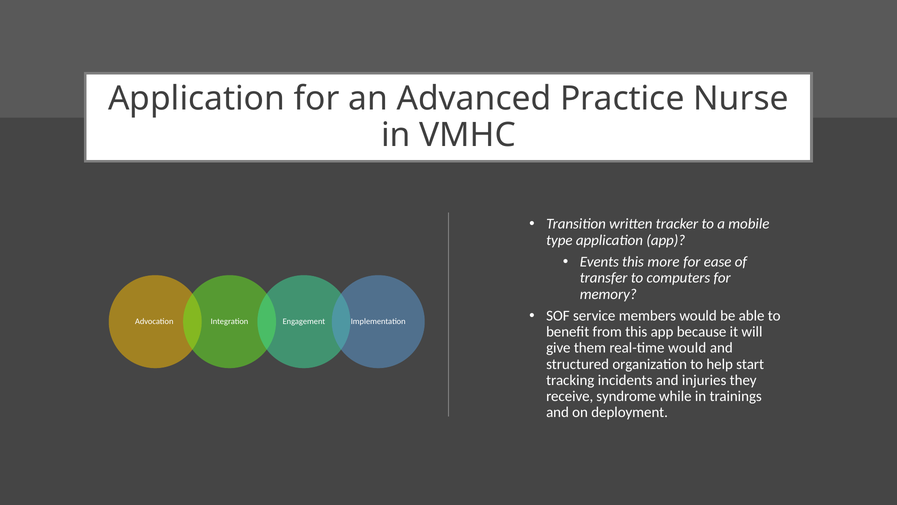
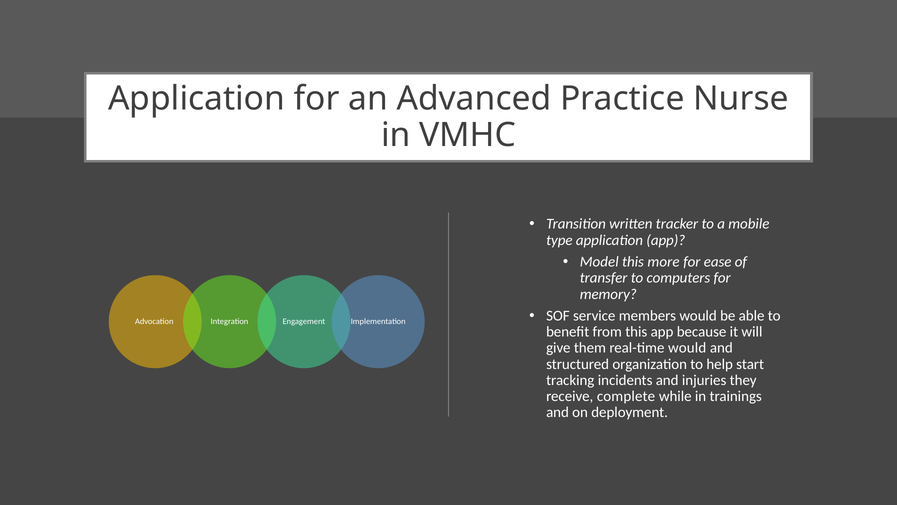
Events: Events -> Model
syndrome: syndrome -> complete
